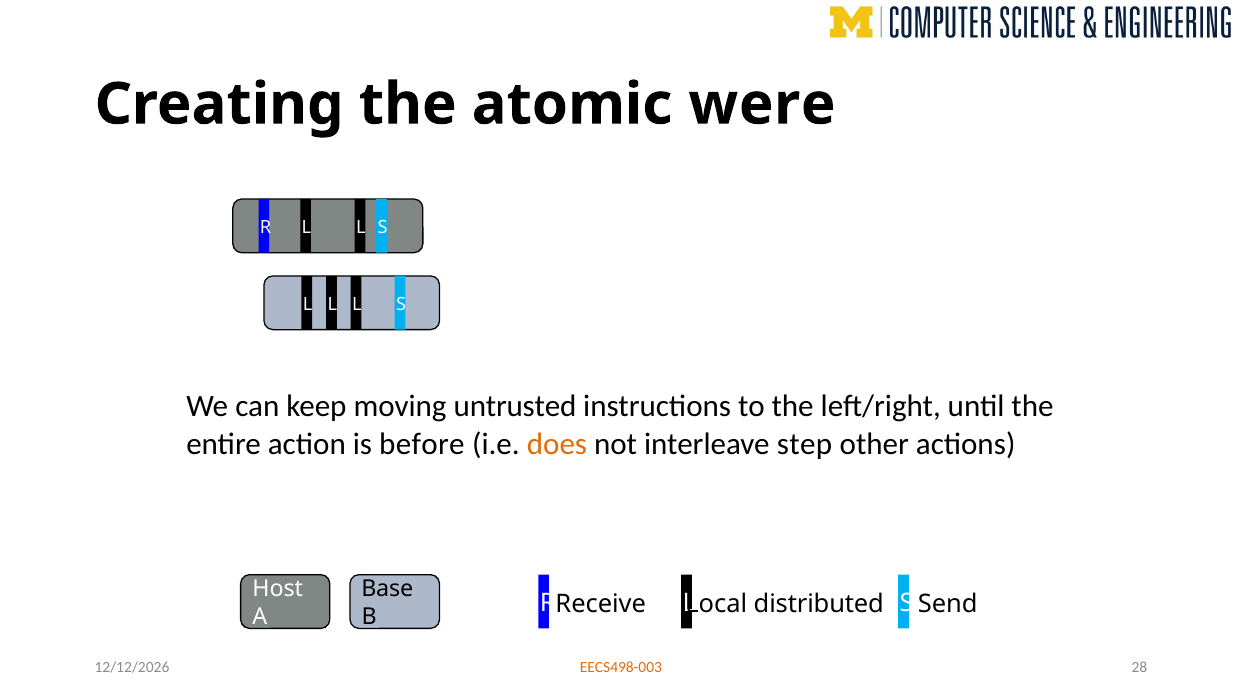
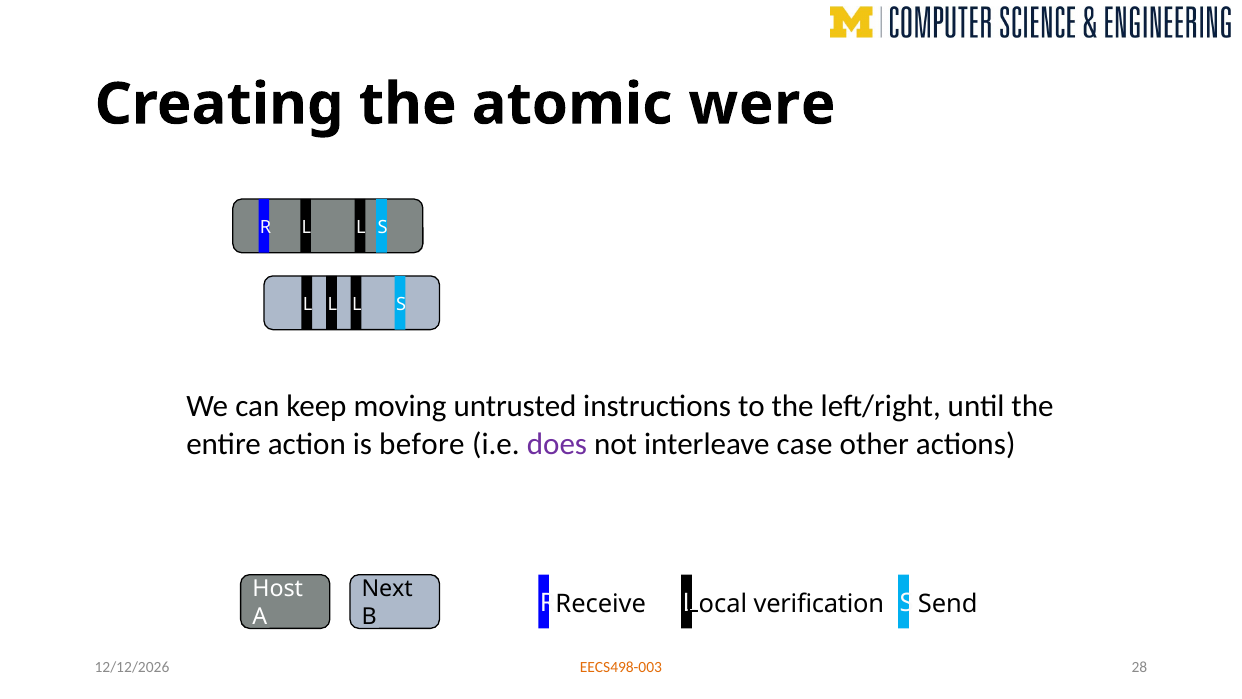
does colour: orange -> purple
step: step -> case
Base: Base -> Next
distributed: distributed -> verification
